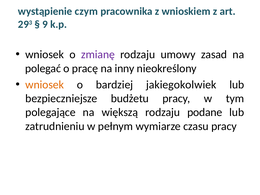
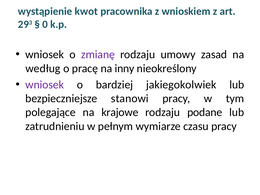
czym: czym -> kwot
9: 9 -> 0
polegać: polegać -> według
wniosek at (45, 85) colour: orange -> purple
budżetu: budżetu -> stanowi
większą: większą -> krajowe
